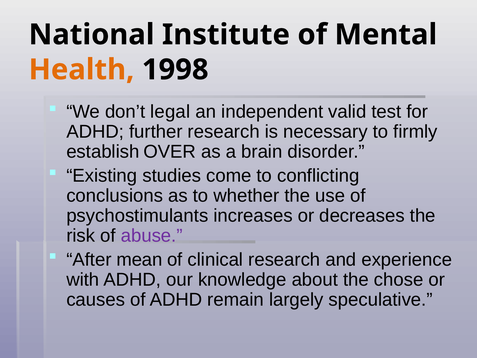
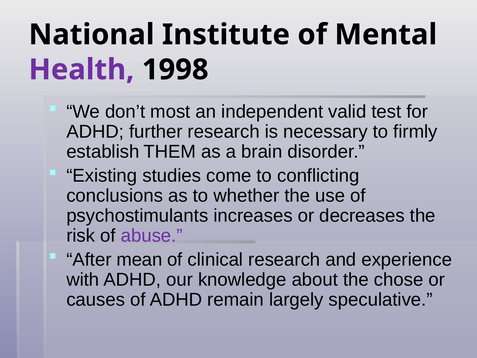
Health colour: orange -> purple
legal: legal -> most
OVER: OVER -> THEM
